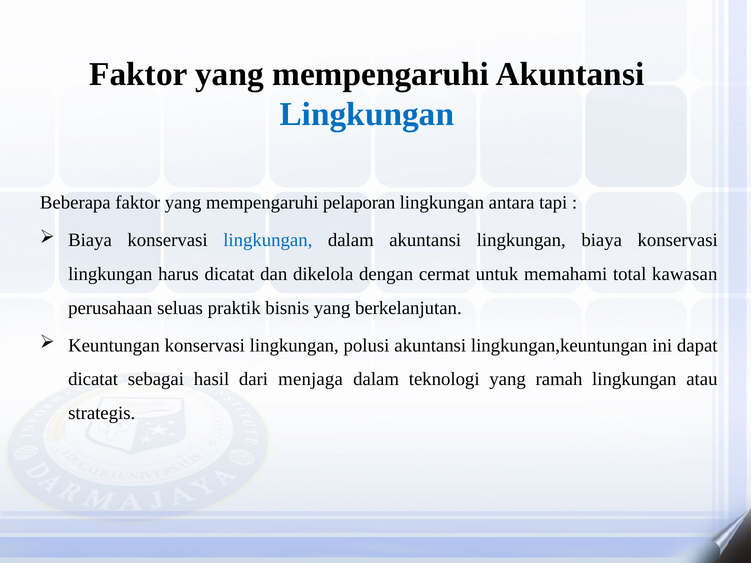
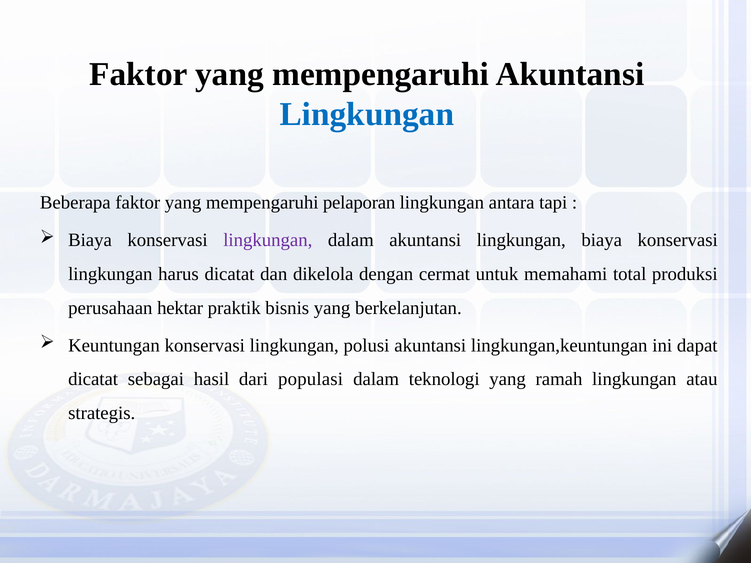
lingkungan at (268, 240) colour: blue -> purple
kawasan: kawasan -> produksi
seluas: seluas -> hektar
menjaga: menjaga -> populasi
